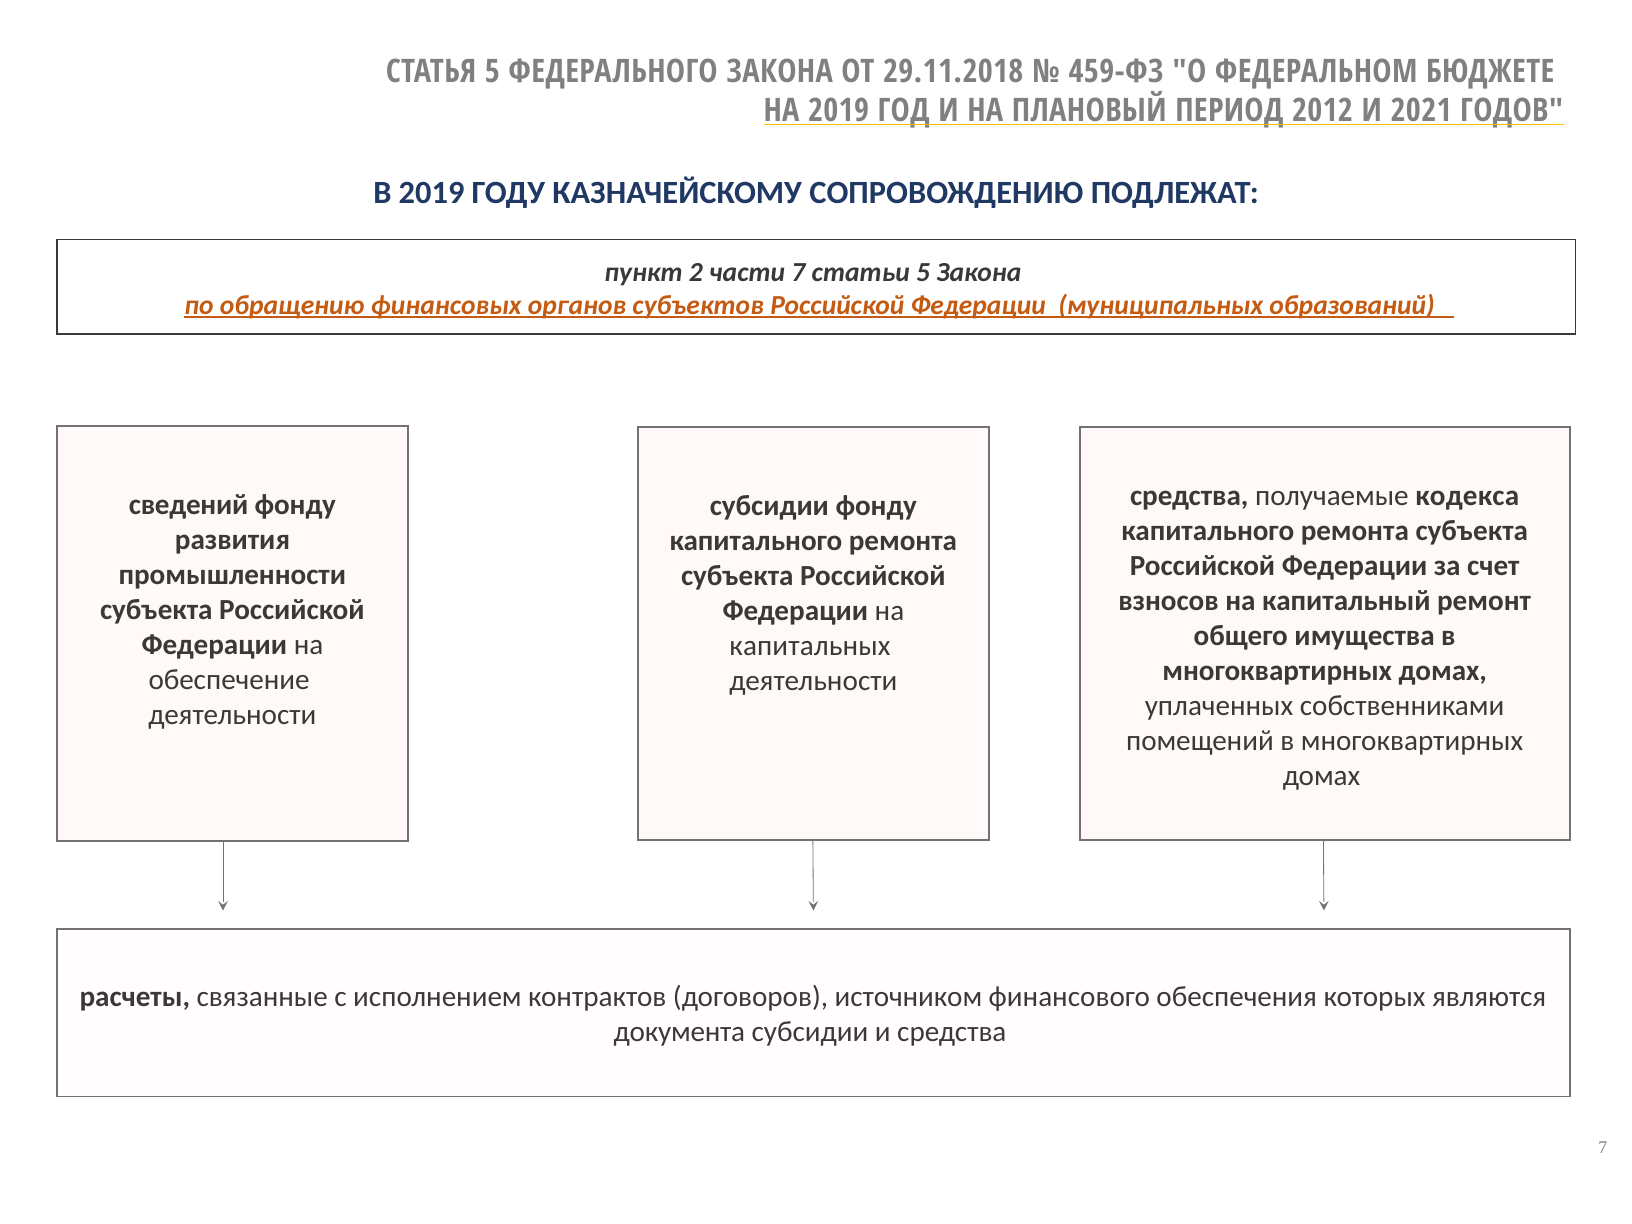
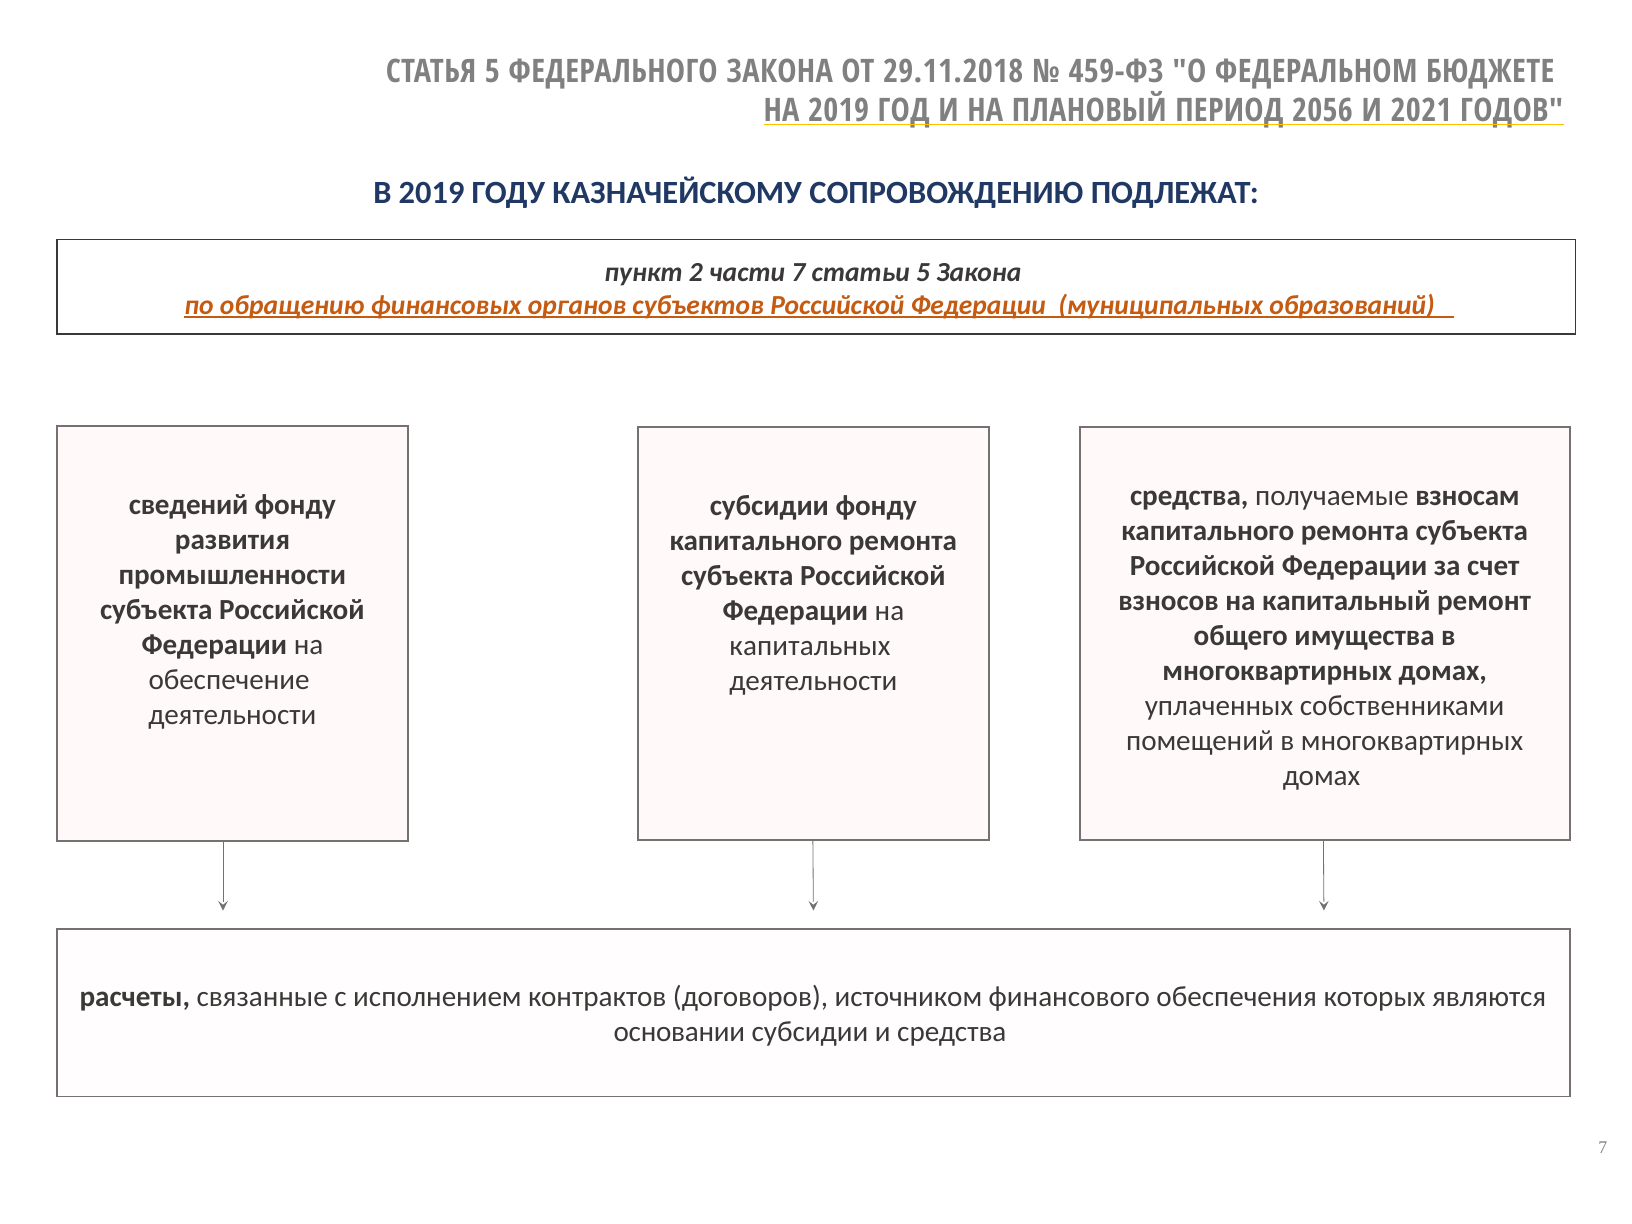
2012: 2012 -> 2056
кодекса: кодекса -> взносам
документа: документа -> основании
